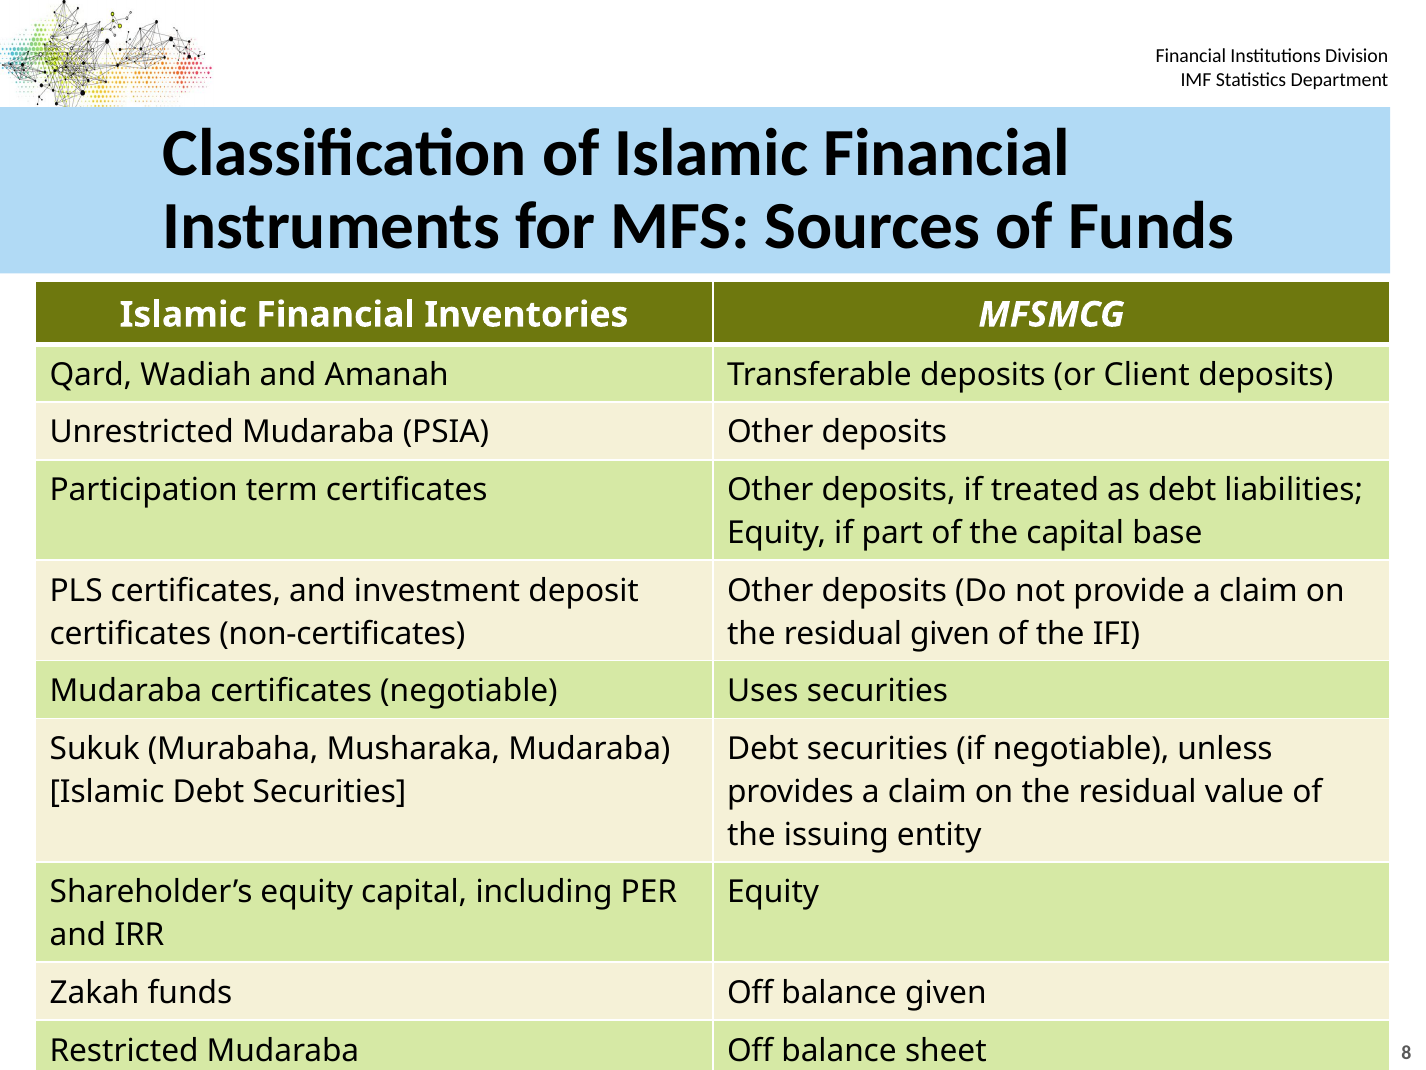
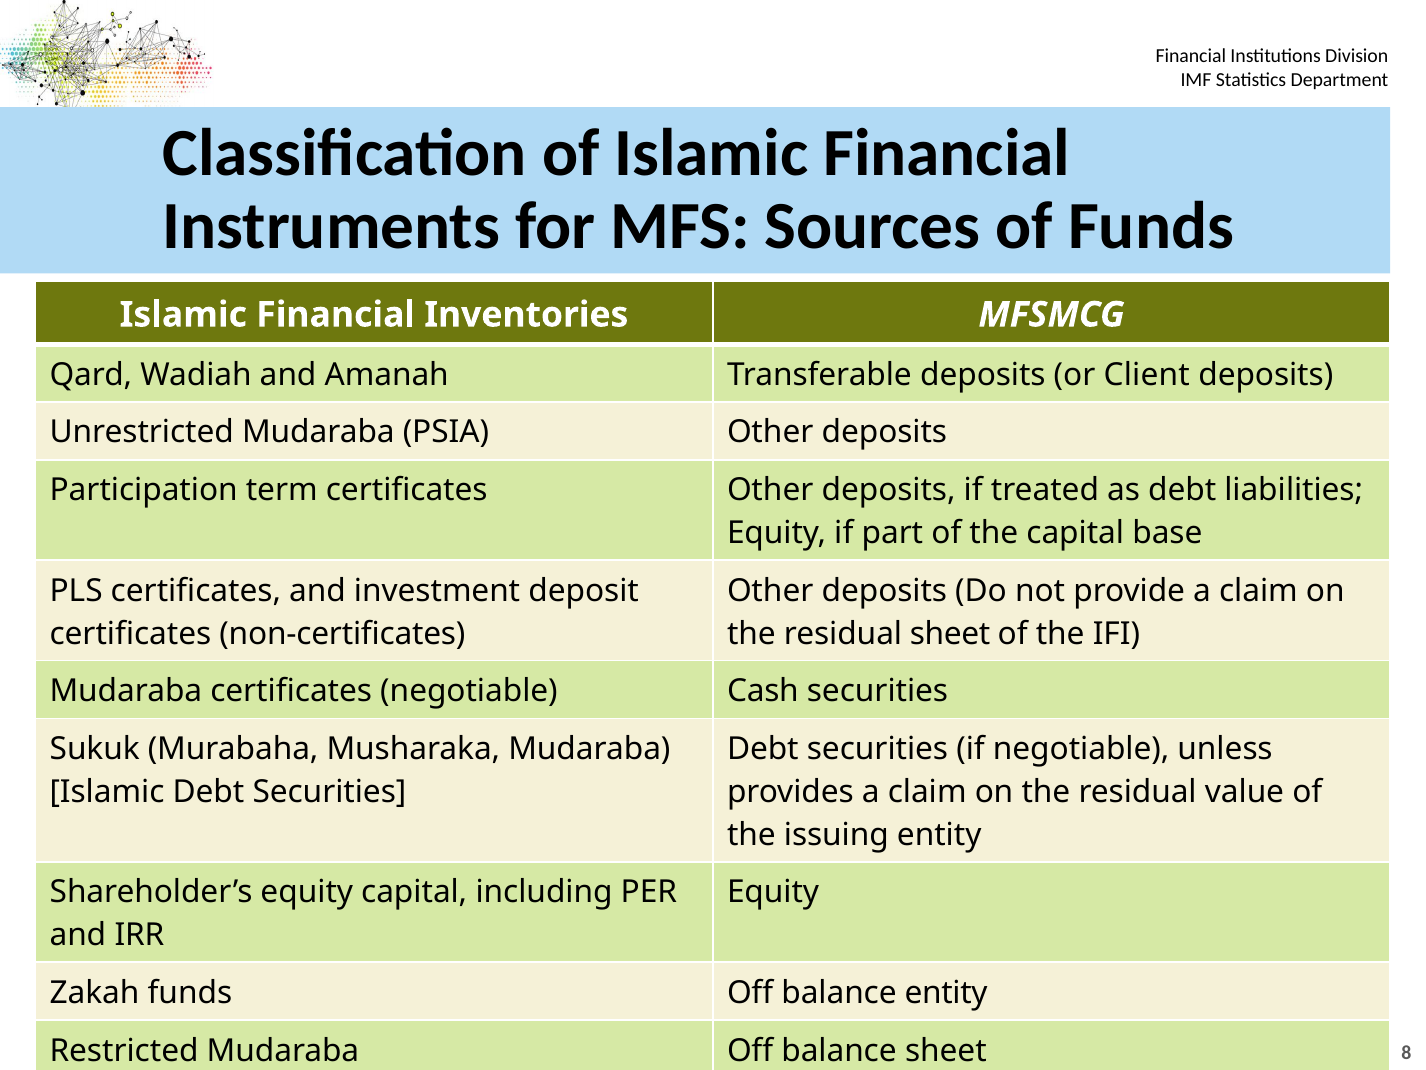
residual given: given -> sheet
Uses: Uses -> Cash
balance given: given -> entity
